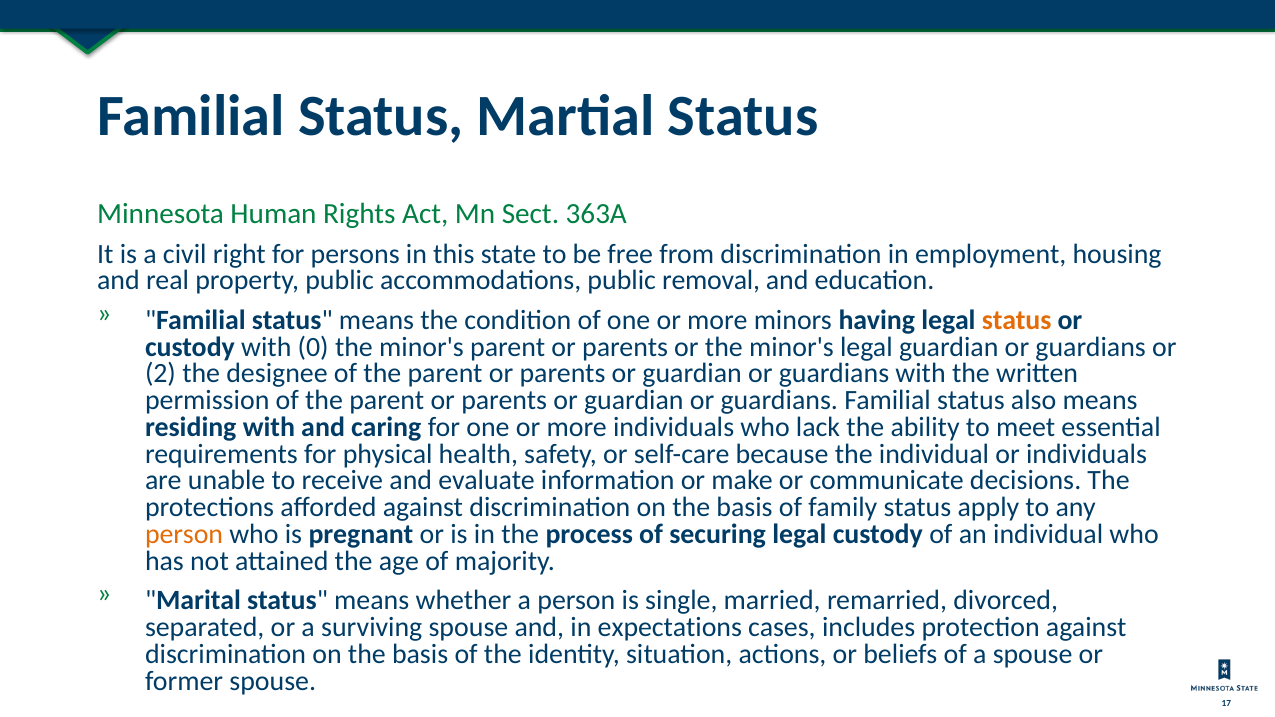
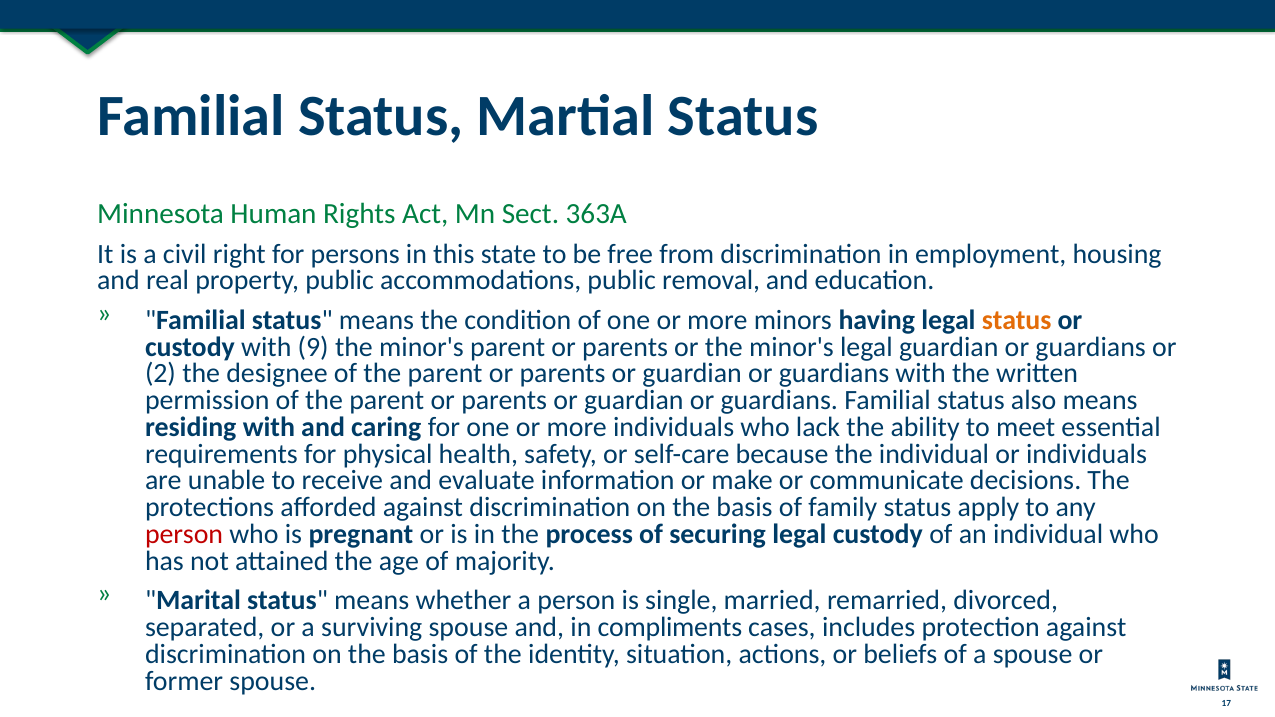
0: 0 -> 9
person at (184, 534) colour: orange -> red
expectations: expectations -> compliments
